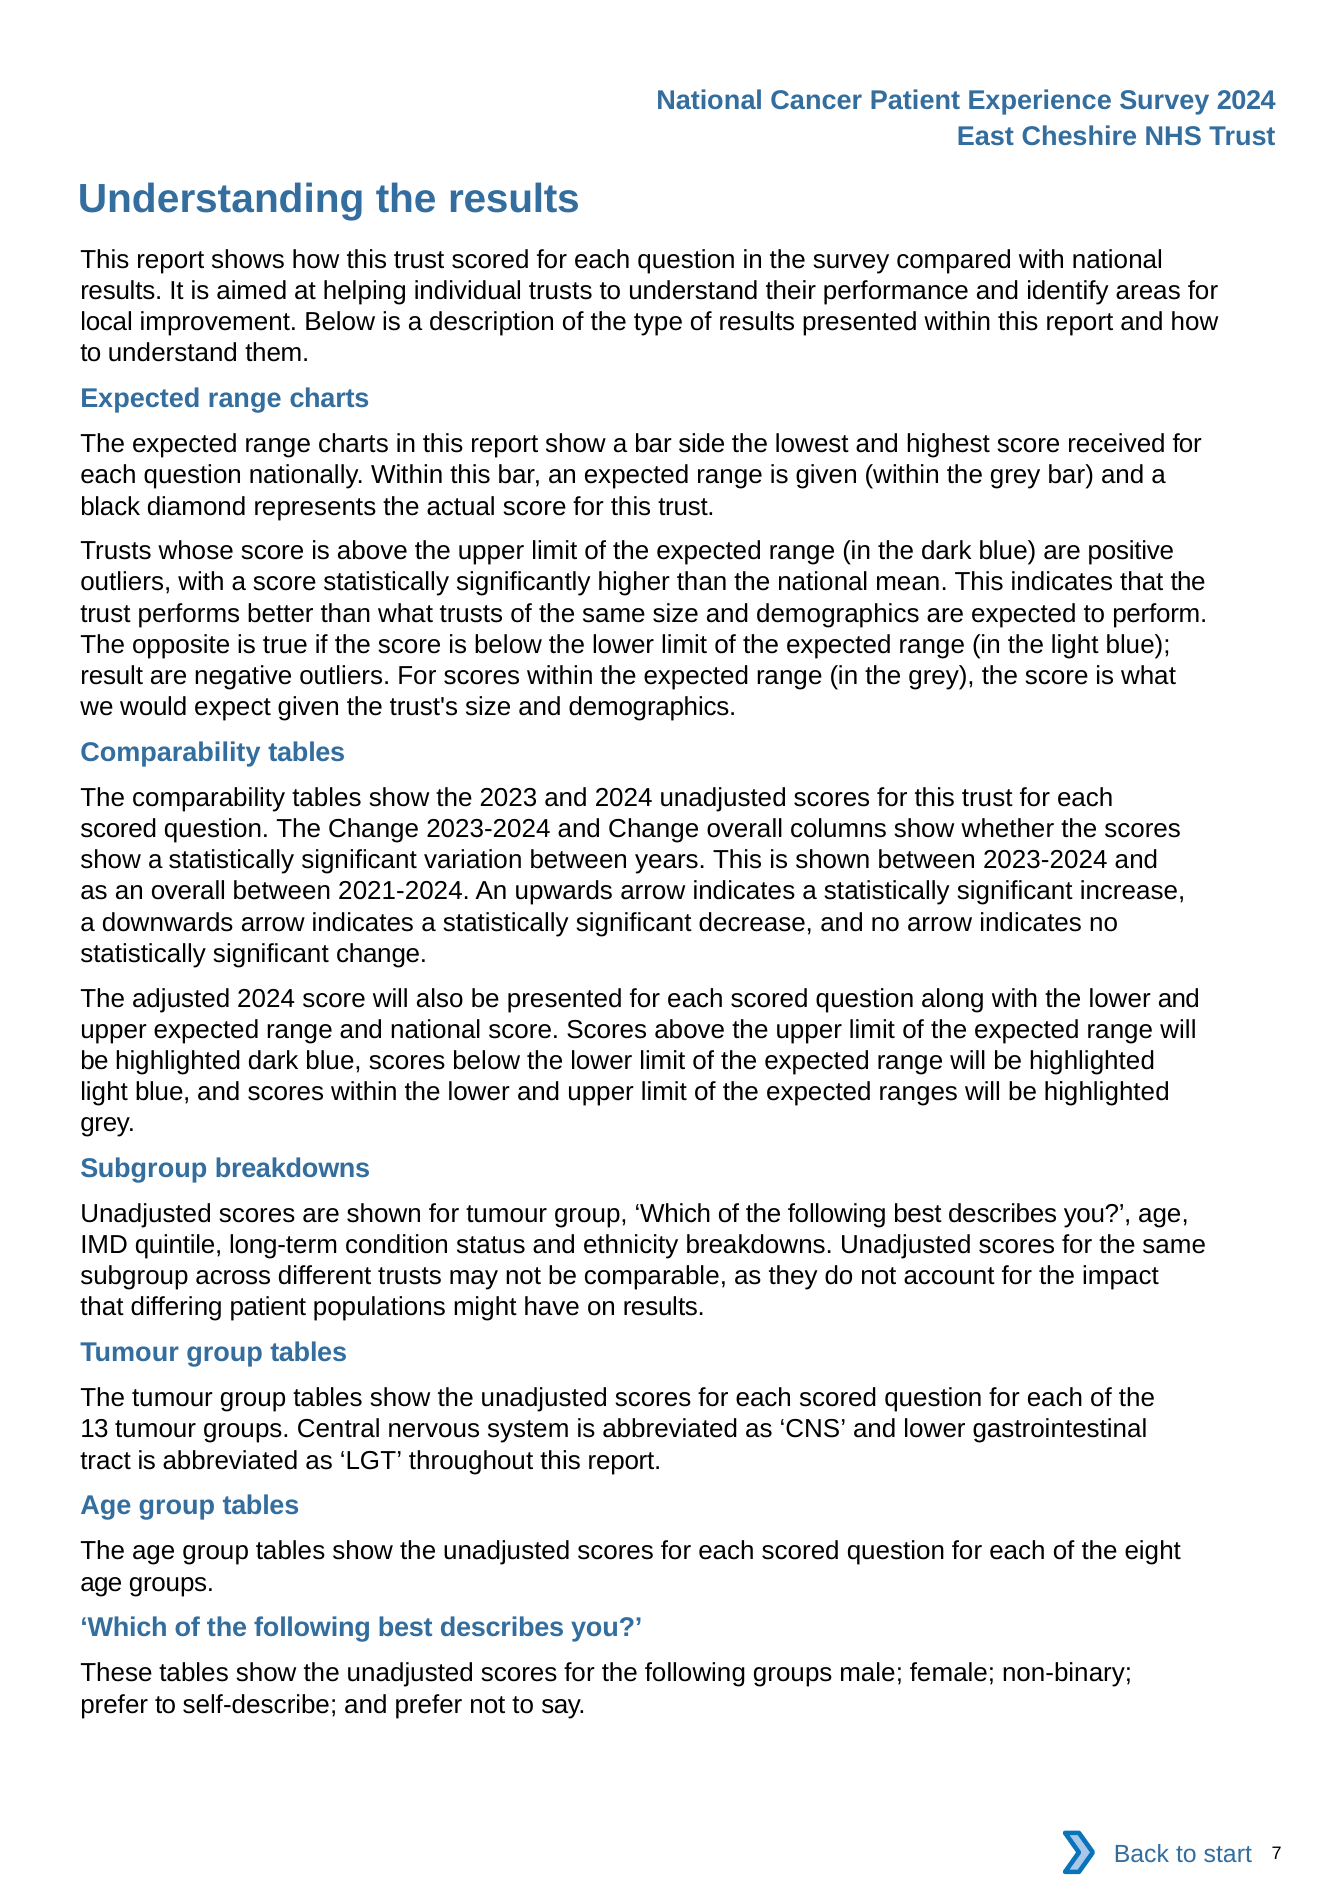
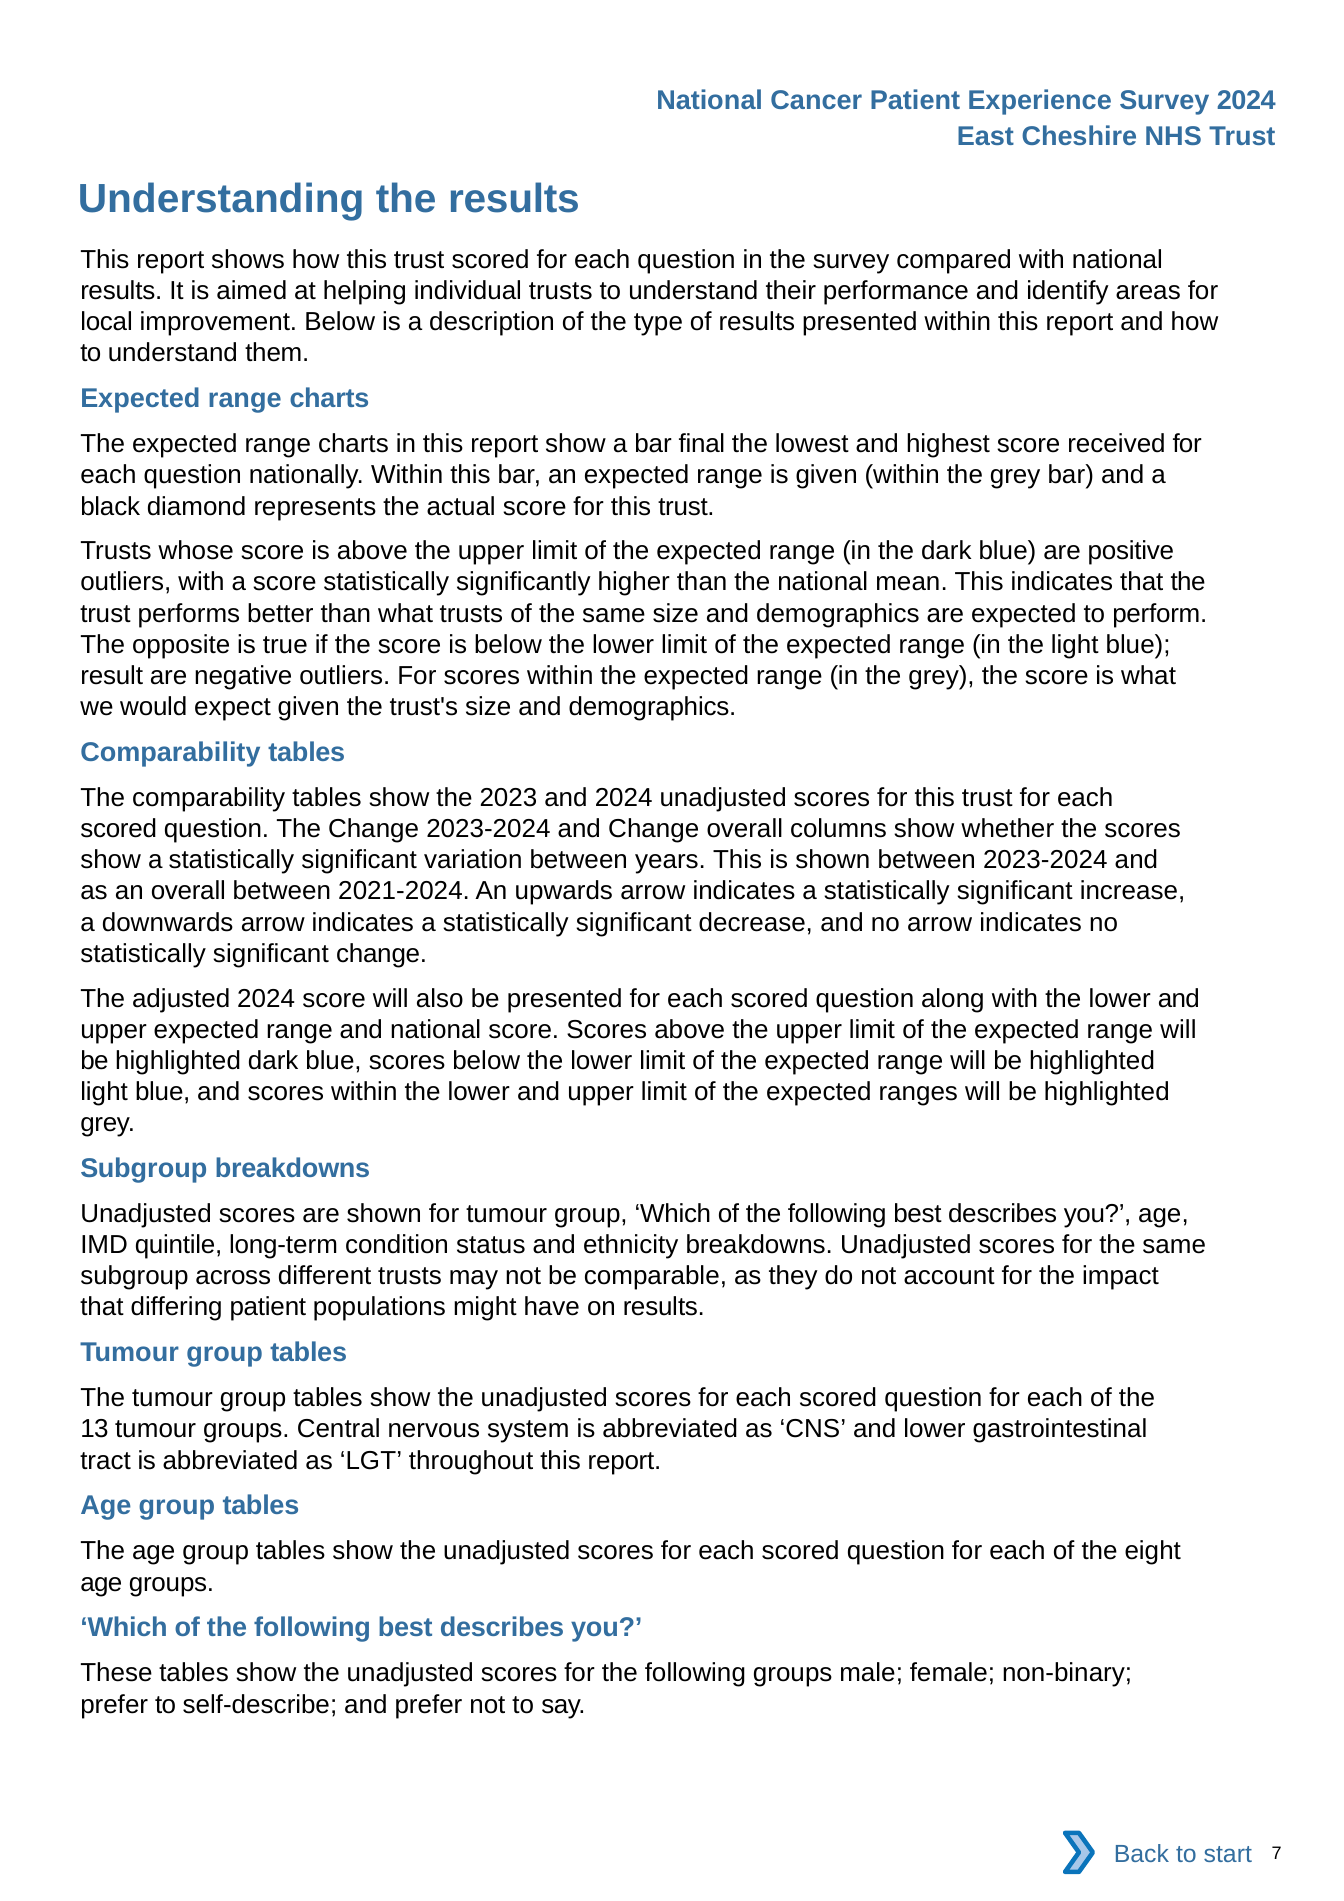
side: side -> final
